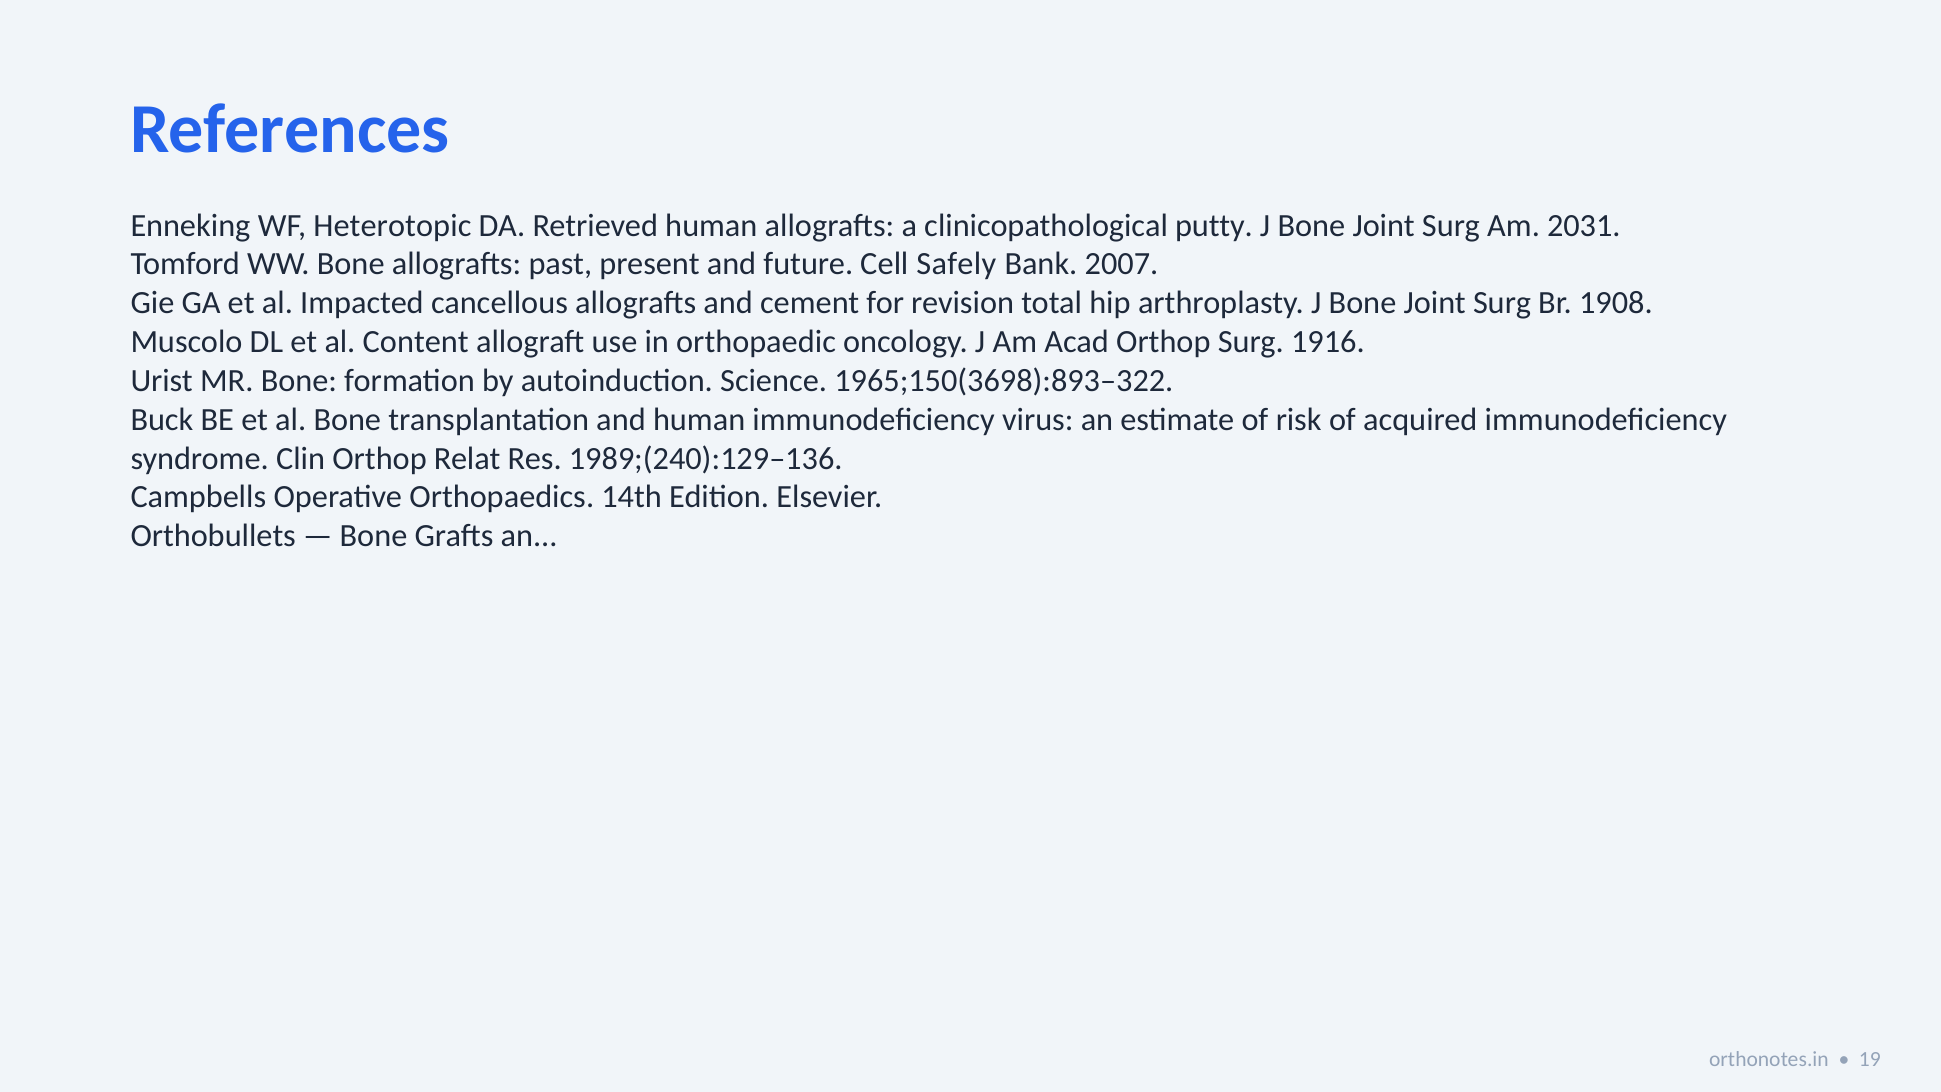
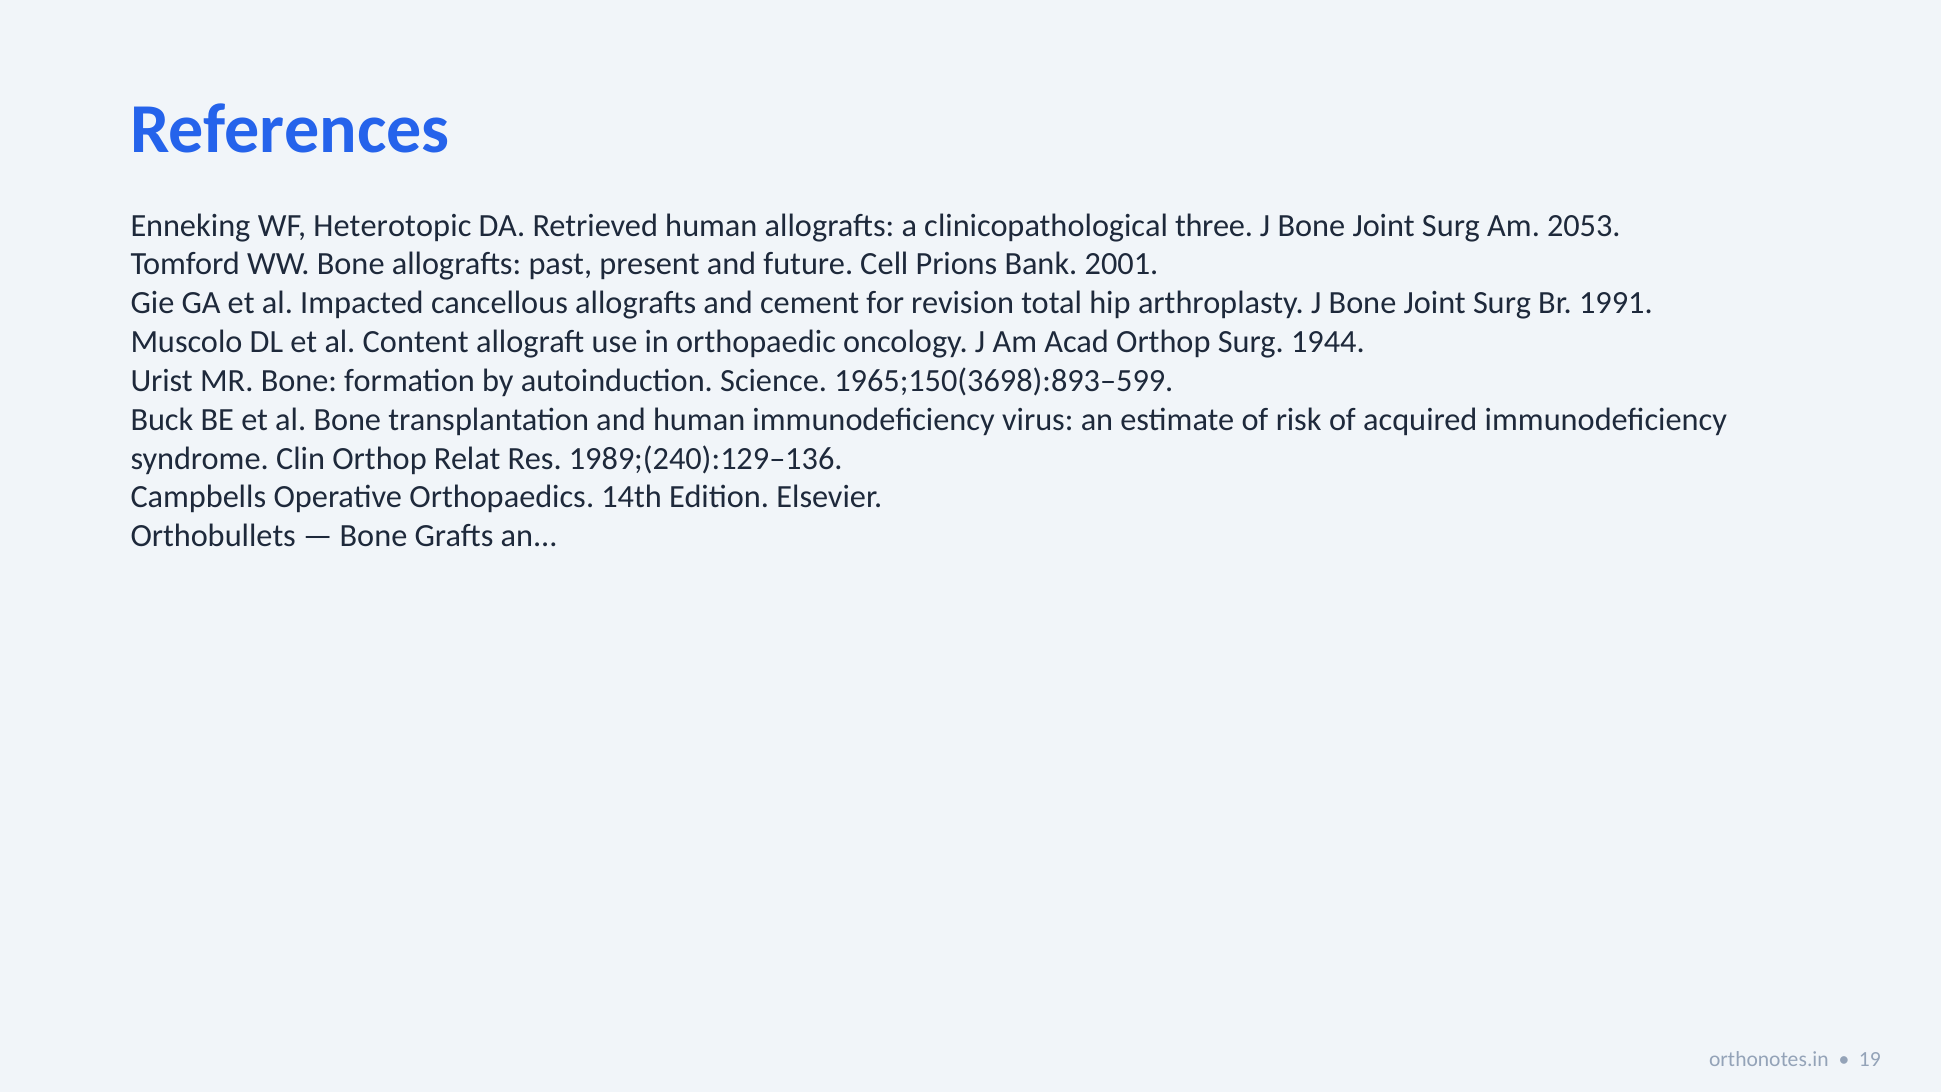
putty: putty -> three
2031: 2031 -> 2053
Safely: Safely -> Prions
2007: 2007 -> 2001
1908: 1908 -> 1991
1916: 1916 -> 1944
1965;150(3698):893–322: 1965;150(3698):893–322 -> 1965;150(3698):893–599
